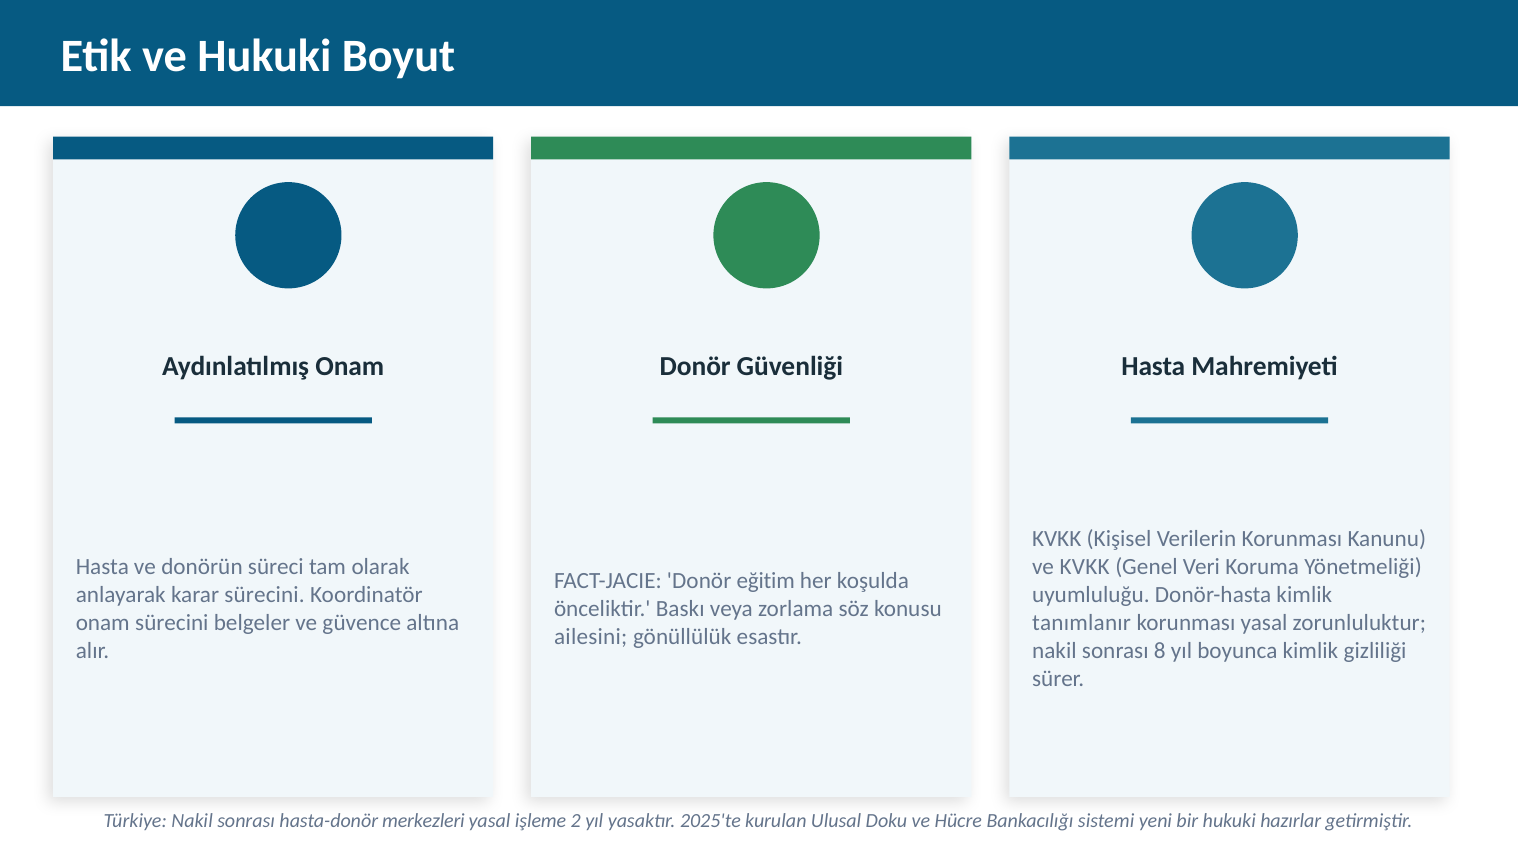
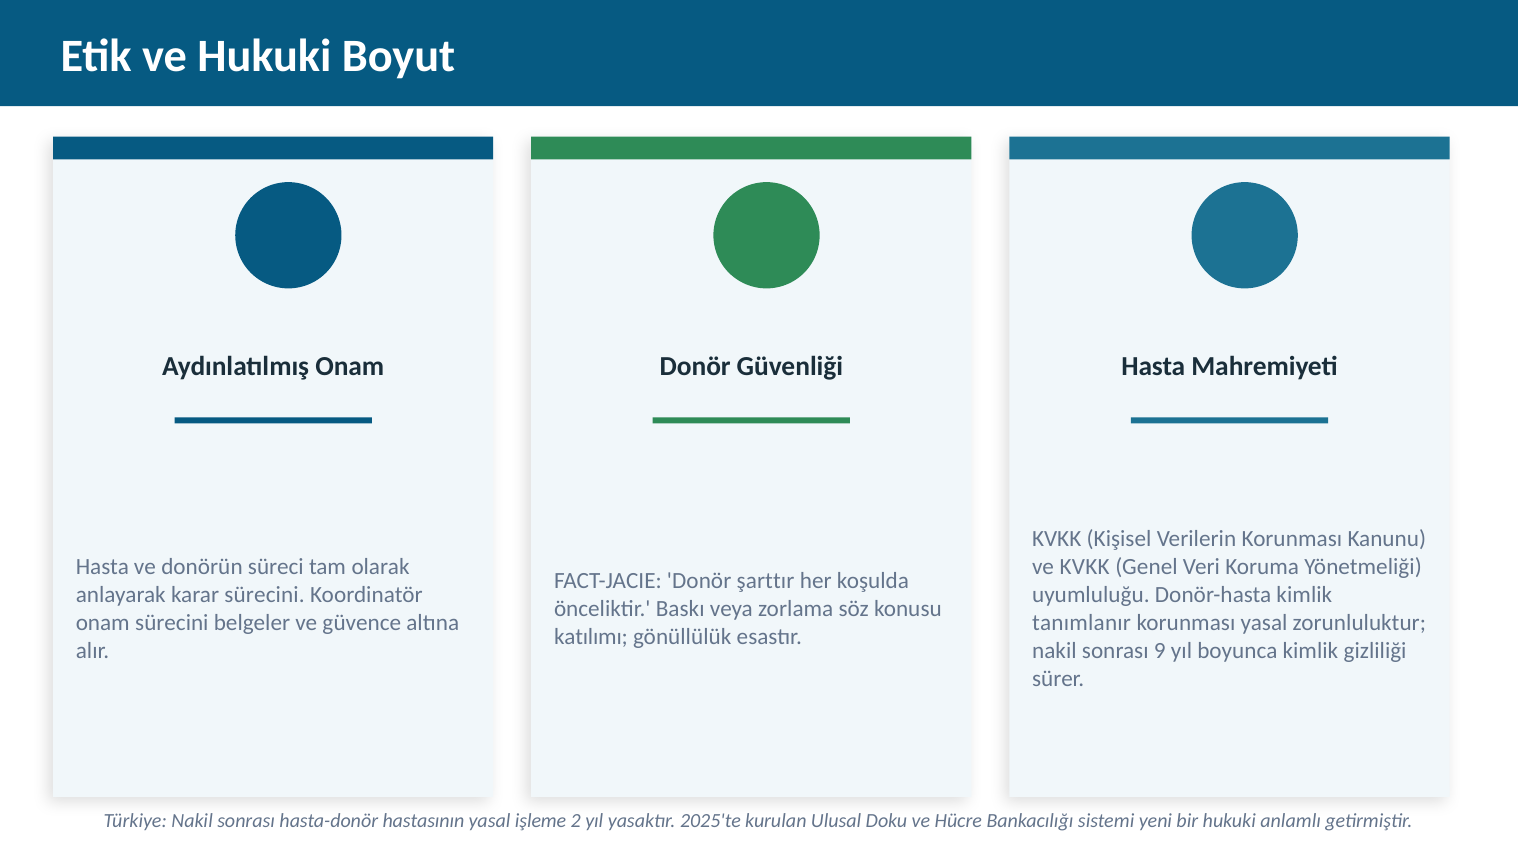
eğitim: eğitim -> şarttır
ailesini: ailesini -> katılımı
8: 8 -> 9
merkezleri: merkezleri -> hastasının
hazırlar: hazırlar -> anlamlı
